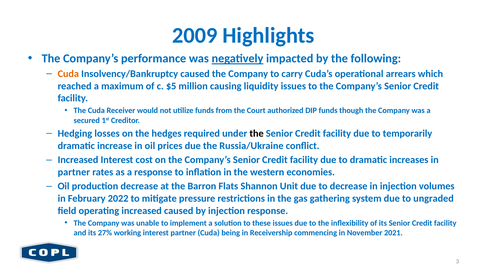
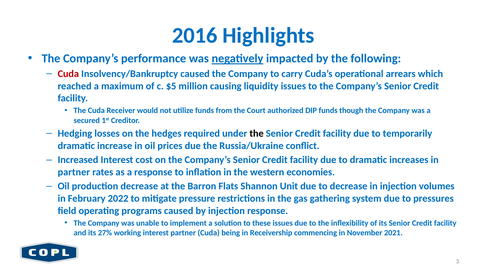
2009: 2009 -> 2016
Cuda at (68, 74) colour: orange -> red
ungraded: ungraded -> pressures
operating increased: increased -> programs
